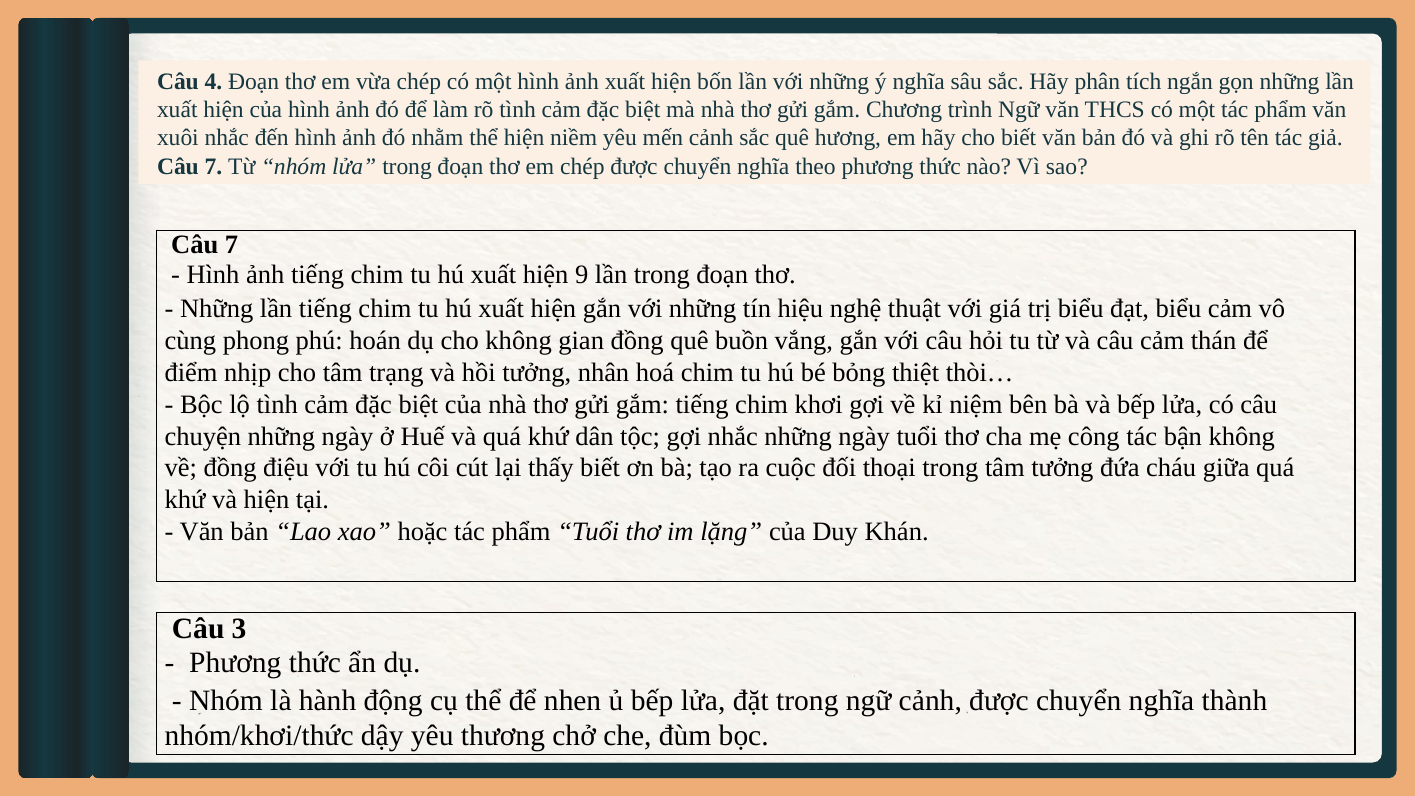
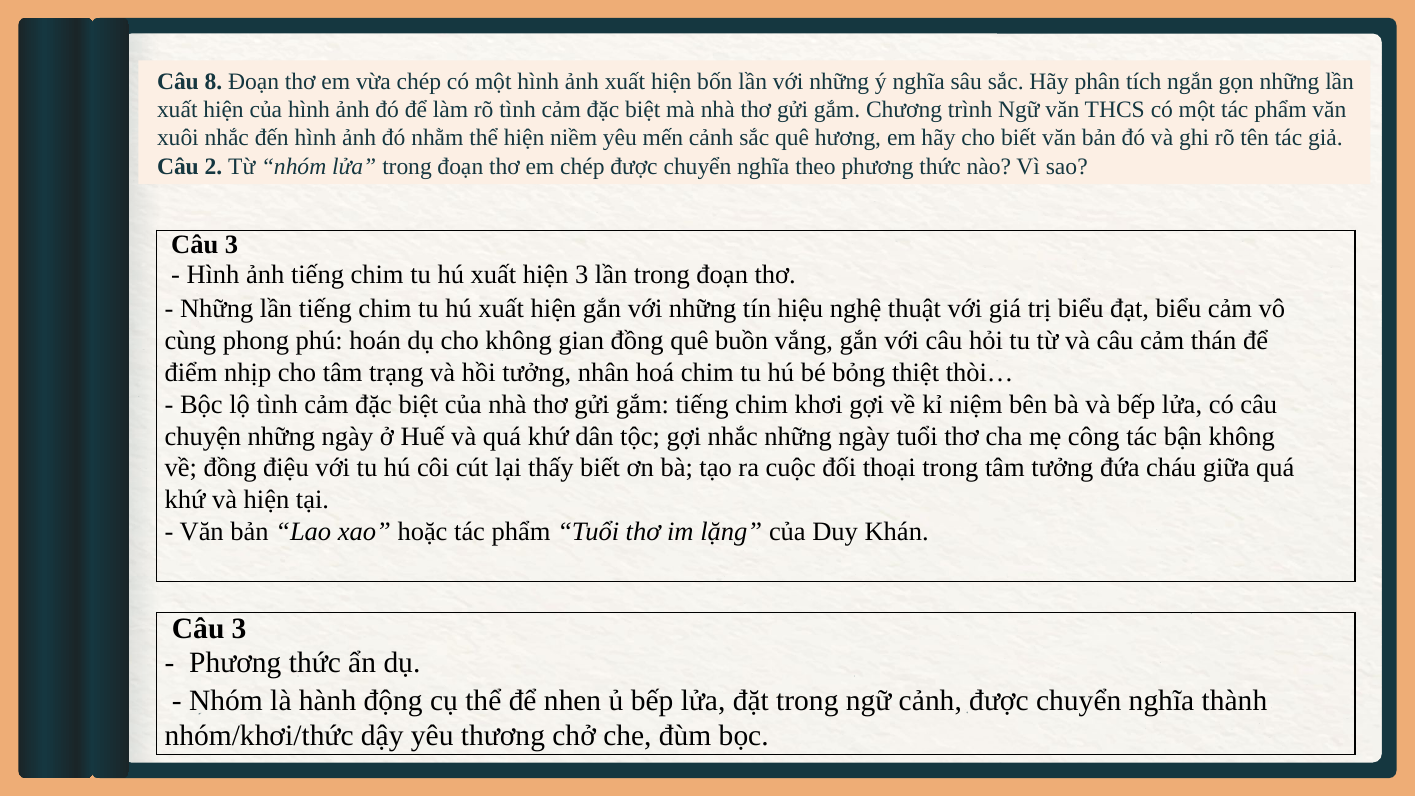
4: 4 -> 8
7 at (213, 166): 7 -> 2
7 at (232, 245): 7 -> 3
hiện 9: 9 -> 3
